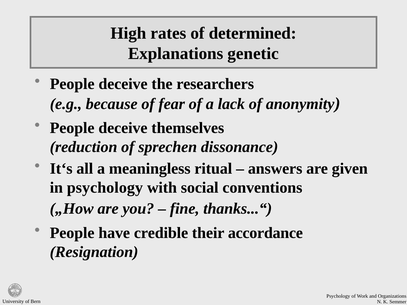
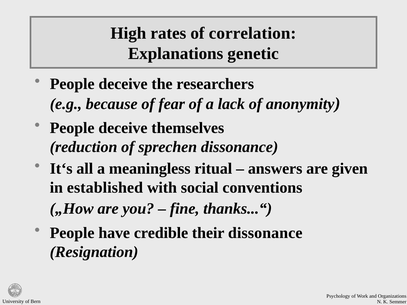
determined: determined -> correlation
in psychology: psychology -> established
their accordance: accordance -> dissonance
